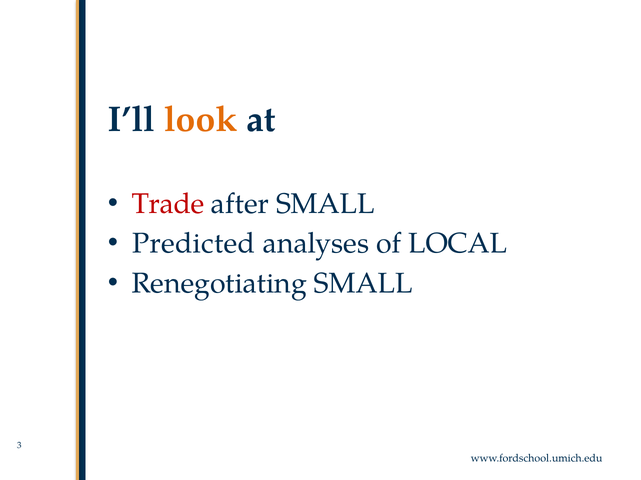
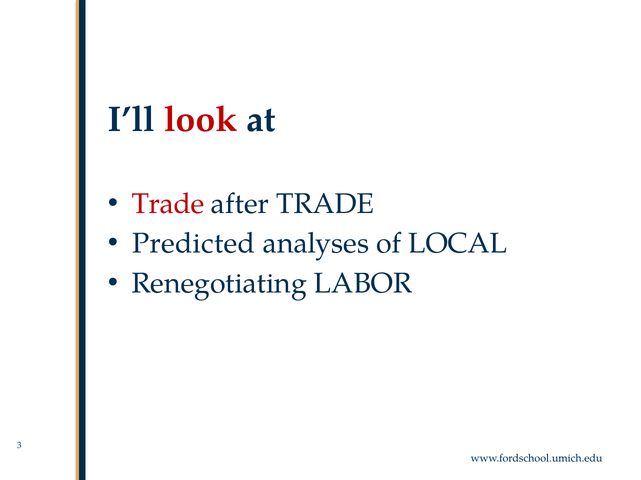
look colour: orange -> red
after SMALL: SMALL -> TRADE
Renegotiating SMALL: SMALL -> LABOR
